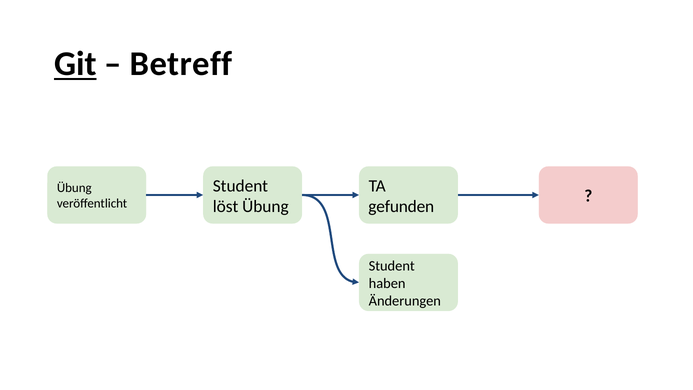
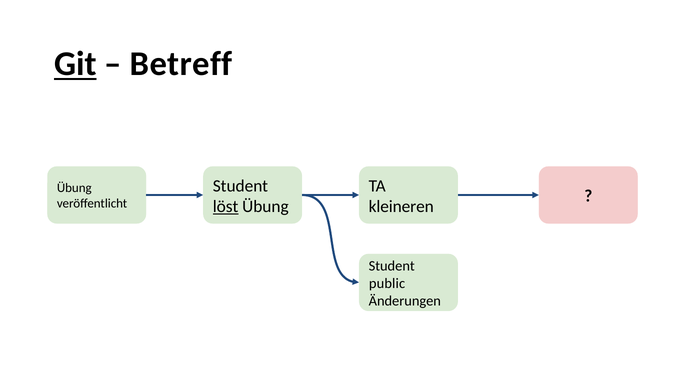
löst underline: none -> present
gefunden: gefunden -> kleineren
haben: haben -> public
